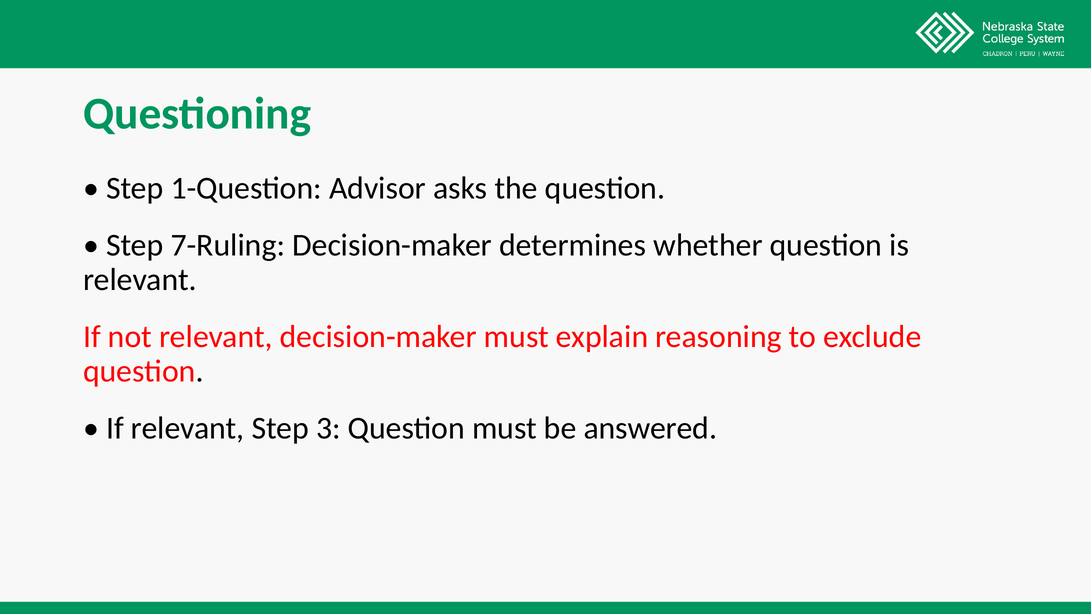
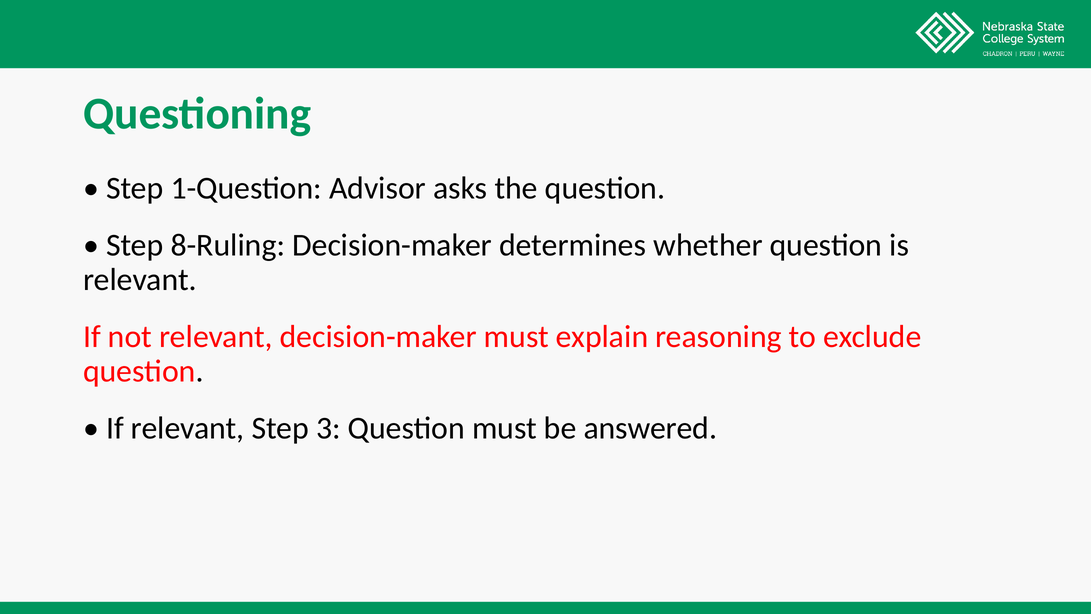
7-Ruling: 7-Ruling -> 8-Ruling
